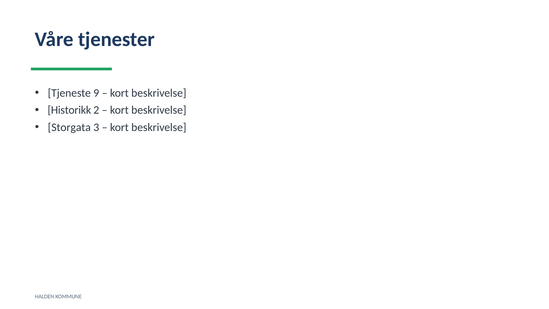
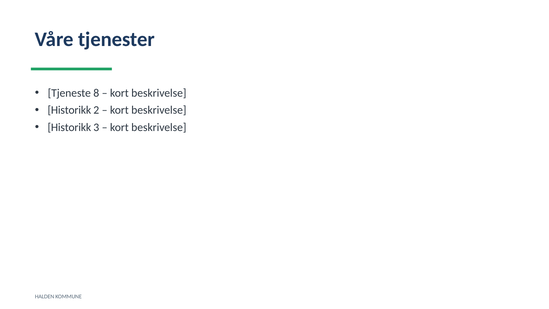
9: 9 -> 8
Storgata at (69, 127): Storgata -> Historikk
